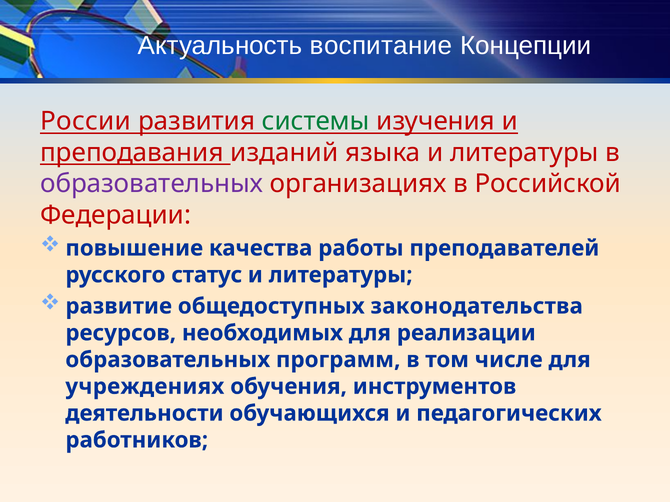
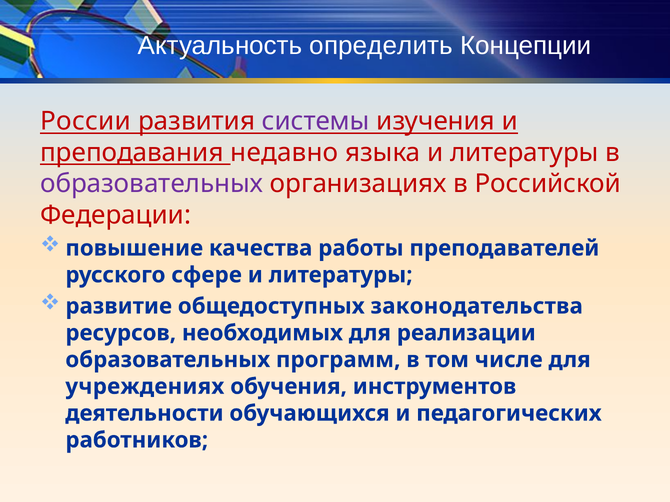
воспитание: воспитание -> определить
системы colour: green -> purple
изданий: изданий -> недавно
статус: статус -> сфере
